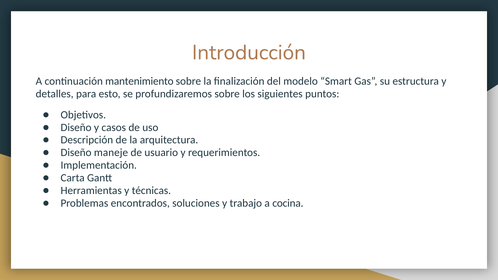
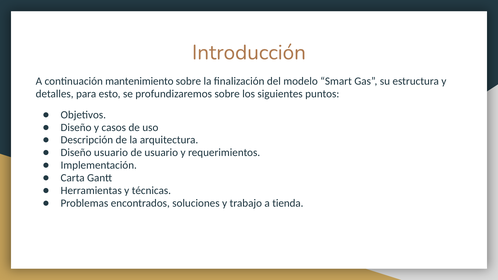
Diseño maneje: maneje -> usuario
cocina: cocina -> tienda
